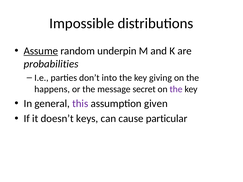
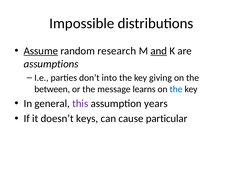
underpin: underpin -> research
and underline: none -> present
probabilities: probabilities -> assumptions
happens: happens -> between
secret: secret -> learns
the at (176, 89) colour: purple -> blue
given: given -> years
